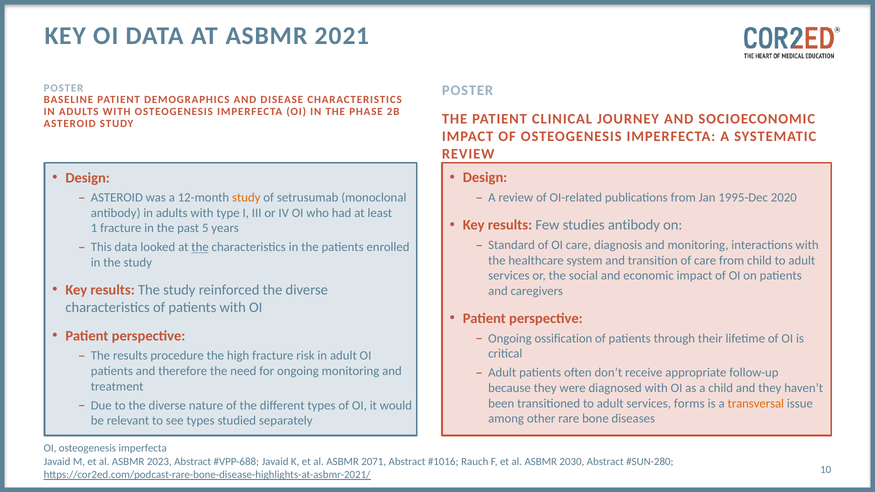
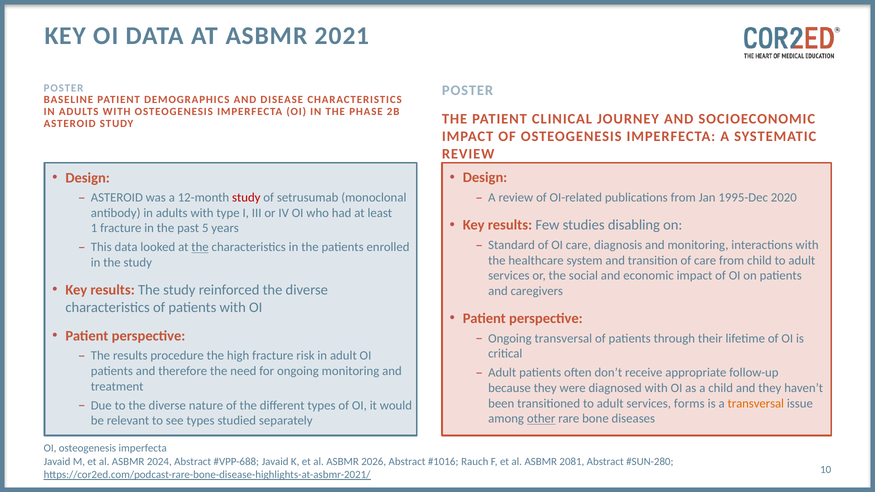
study at (246, 198) colour: orange -> red
studies antibody: antibody -> disabling
Ongoing ossification: ossification -> transversal
other underline: none -> present
2023: 2023 -> 2024
2071: 2071 -> 2026
2030: 2030 -> 2081
